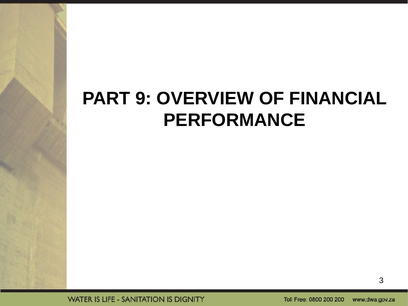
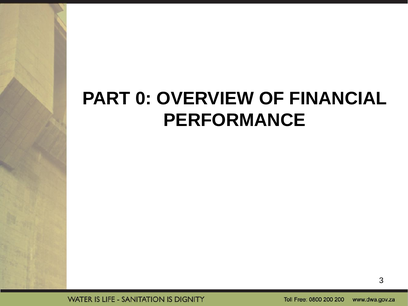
9: 9 -> 0
